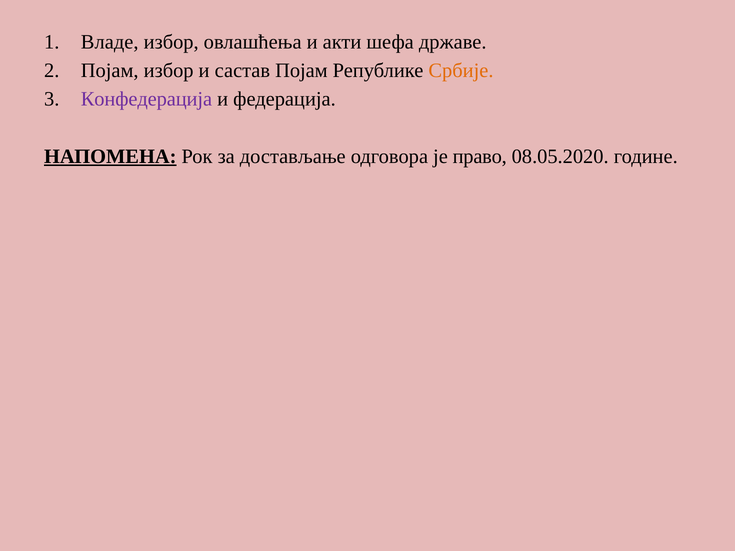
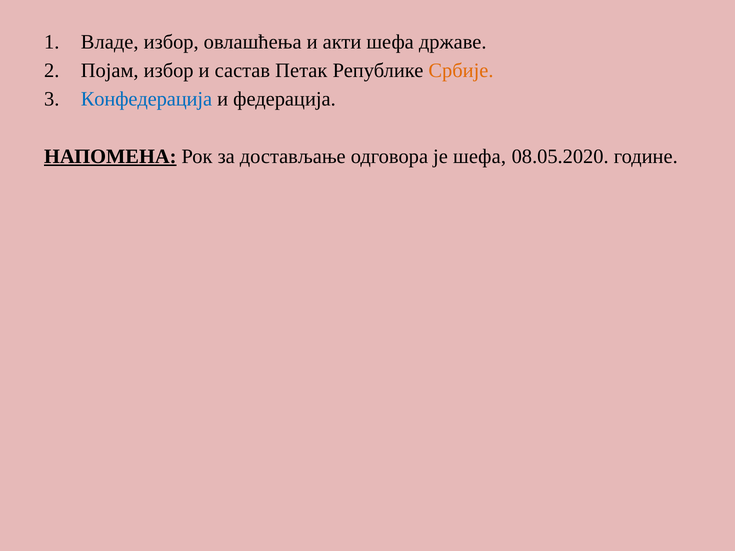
састав Појам: Појам -> Петак
Конфедерација colour: purple -> blue
је право: право -> шефа
